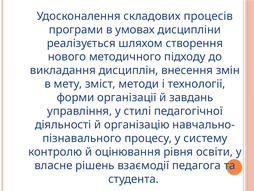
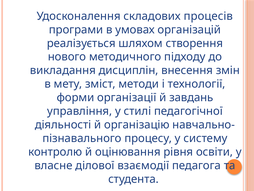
дисципліни: дисципліни -> організацій
рішень: рішень -> ділової
